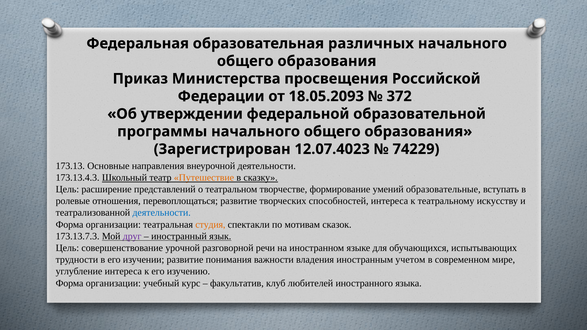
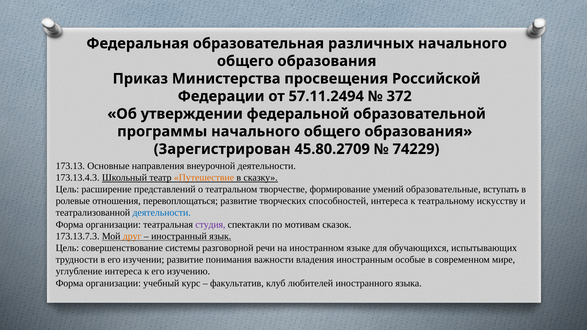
18.05.2093: 18.05.2093 -> 57.11.2494
12.07.4023: 12.07.4023 -> 45.80.2709
студия colour: orange -> purple
друг colour: purple -> orange
урочной: урочной -> системы
учетом: учетом -> особые
